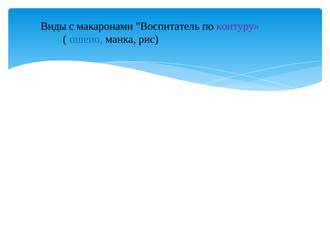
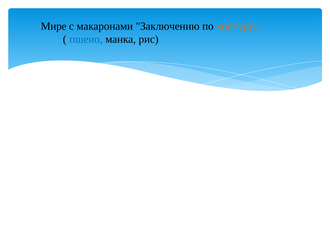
Виды: Виды -> Мире
Воспитатель: Воспитатель -> Заключению
контуру colour: purple -> orange
